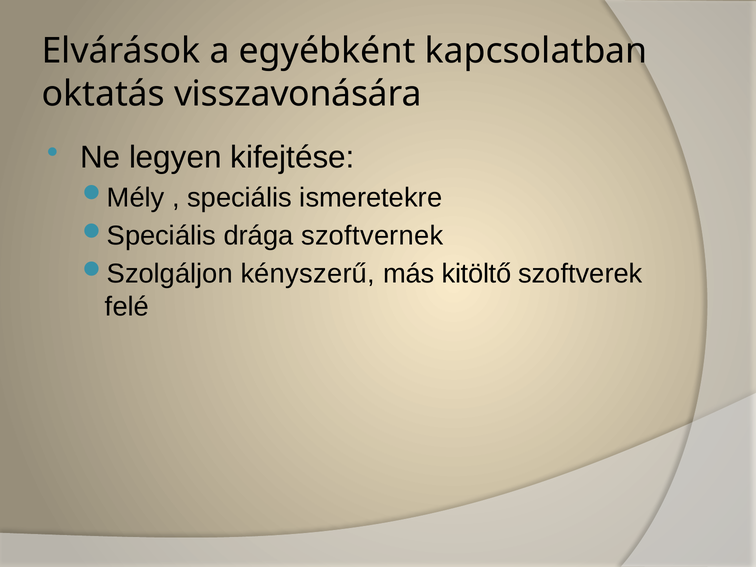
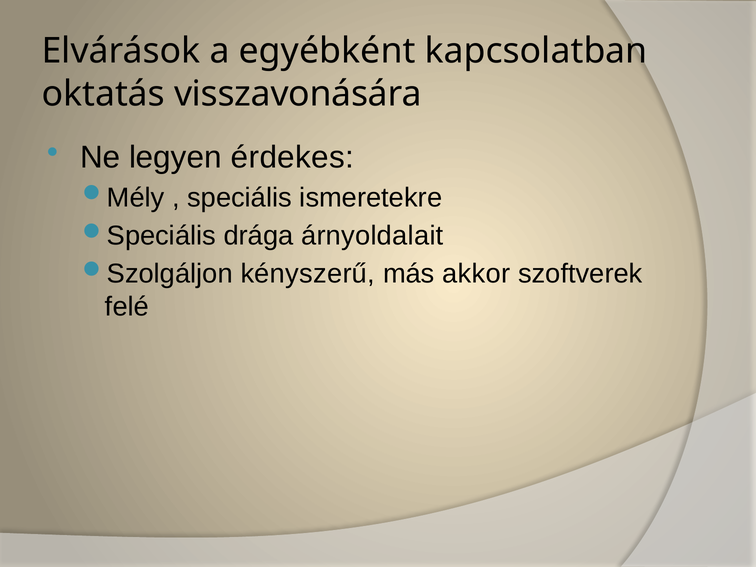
kifejtése: kifejtése -> érdekes
szoftvernek: szoftvernek -> árnyoldalait
kitöltő: kitöltő -> akkor
